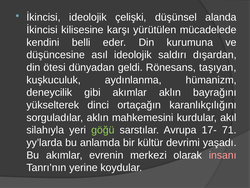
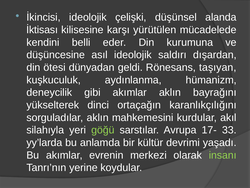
İkincisi at (42, 30): İkincisi -> İktisası
71: 71 -> 33
insanı colour: pink -> light green
